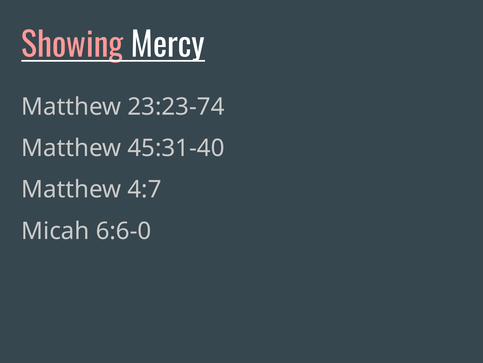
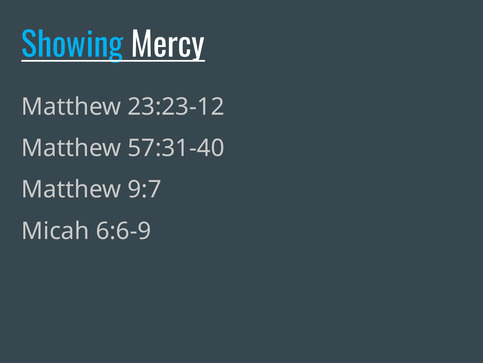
Showing colour: pink -> light blue
23:23-74: 23:23-74 -> 23:23-12
45:31-40: 45:31-40 -> 57:31-40
4:7: 4:7 -> 9:7
6:6-0: 6:6-0 -> 6:6-9
